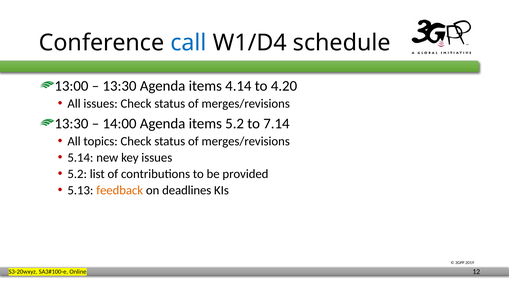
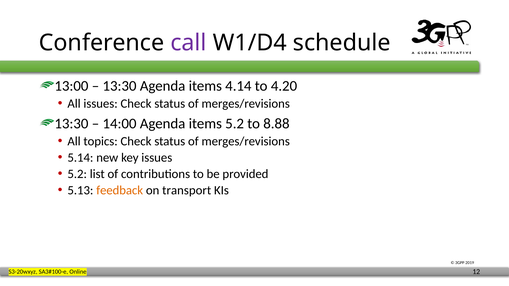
call colour: blue -> purple
7.14: 7.14 -> 8.88
deadlines: deadlines -> transport
